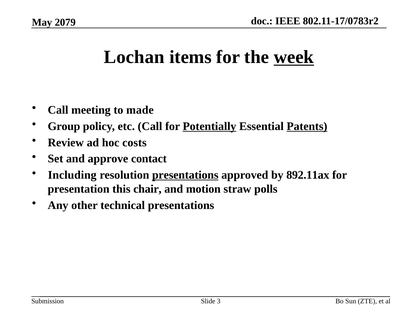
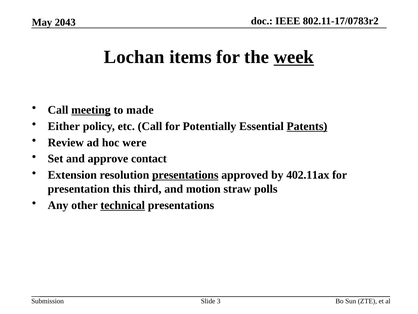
2079: 2079 -> 2043
meeting underline: none -> present
Group: Group -> Either
Potentially underline: present -> none
costs: costs -> were
Including: Including -> Extension
892.11ax: 892.11ax -> 402.11ax
chair: chair -> third
technical underline: none -> present
